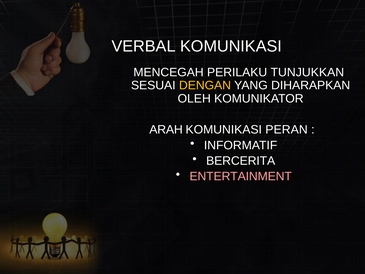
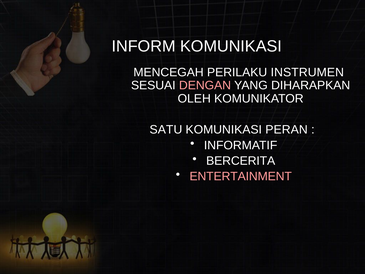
VERBAL: VERBAL -> INFORM
TUNJUKKAN: TUNJUKKAN -> INSTRUMEN
DENGAN colour: yellow -> pink
ARAH: ARAH -> SATU
